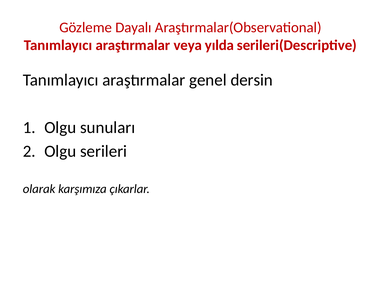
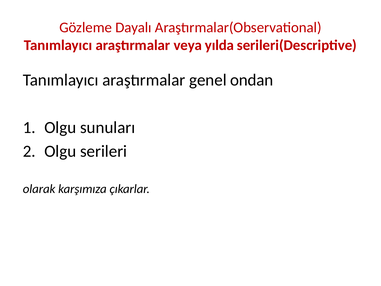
dersin: dersin -> ondan
